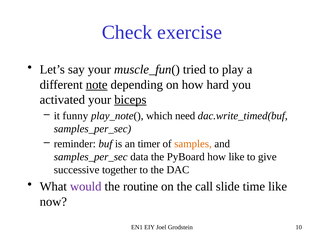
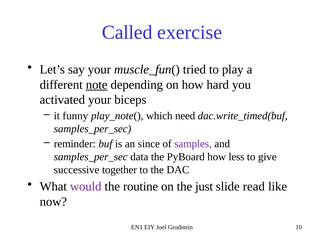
Check: Check -> Called
biceps underline: present -> none
timer: timer -> since
samples colour: orange -> purple
how like: like -> less
call: call -> just
time: time -> read
